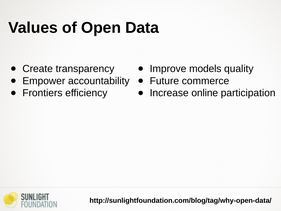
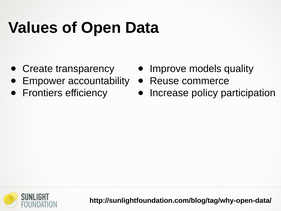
Future: Future -> Reuse
online: online -> policy
